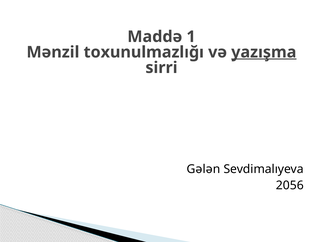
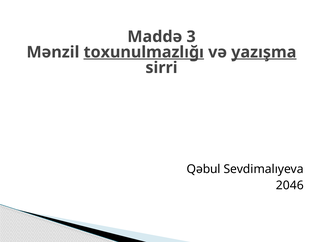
1: 1 -> 3
toxunulmazlığı underline: none -> present
Gələn: Gələn -> Qəbul
2056: 2056 -> 2046
